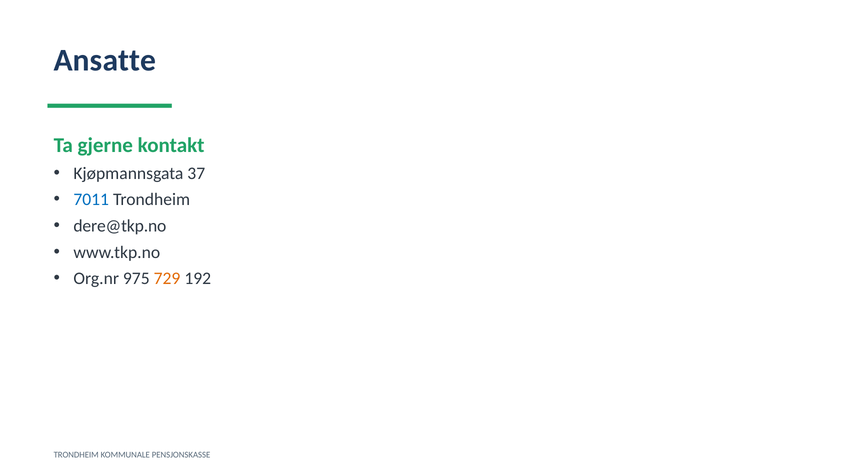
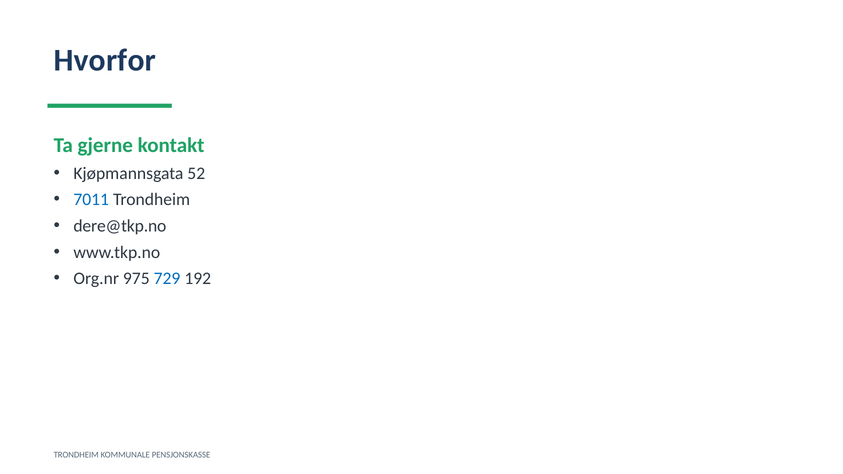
Ansatte: Ansatte -> Hvorfor
37: 37 -> 52
729 colour: orange -> blue
